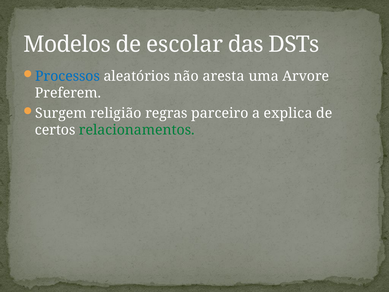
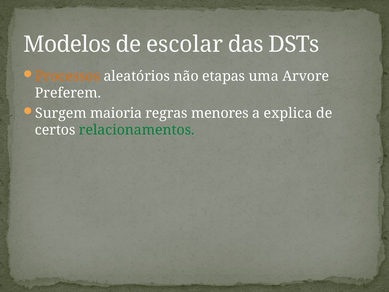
Processos colour: blue -> orange
aresta: aresta -> etapas
religião: religião -> maioria
parceiro: parceiro -> menores
